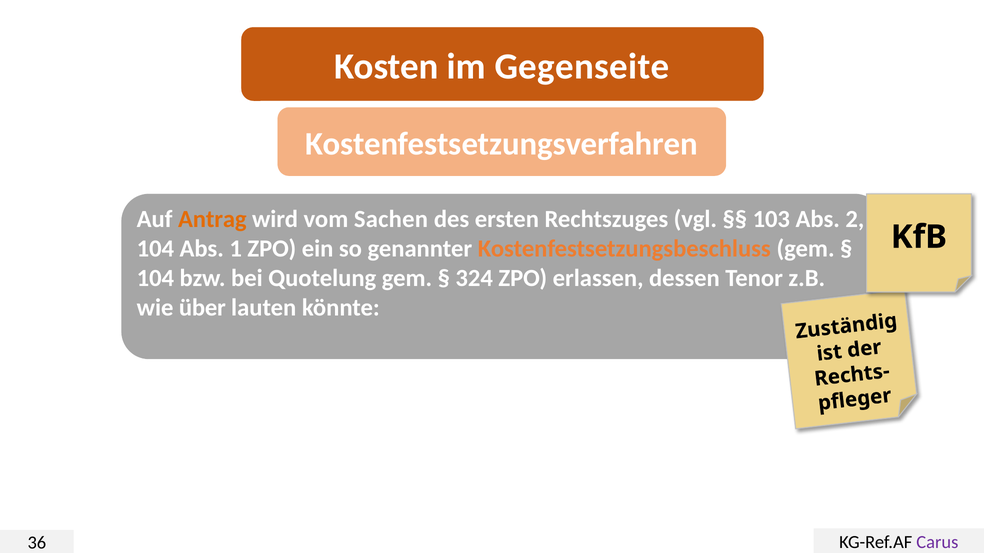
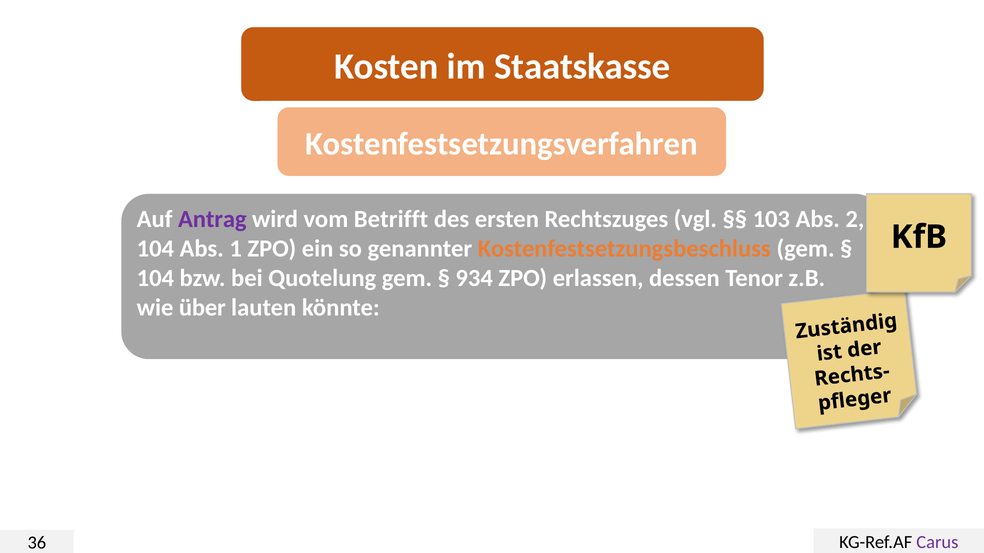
Gegenseite: Gegenseite -> Staatskasse
Antrag colour: orange -> purple
Sachen: Sachen -> Betrifft
324: 324 -> 934
